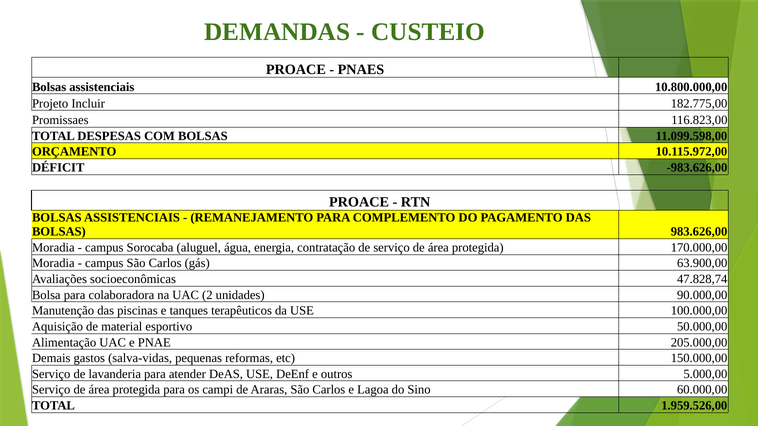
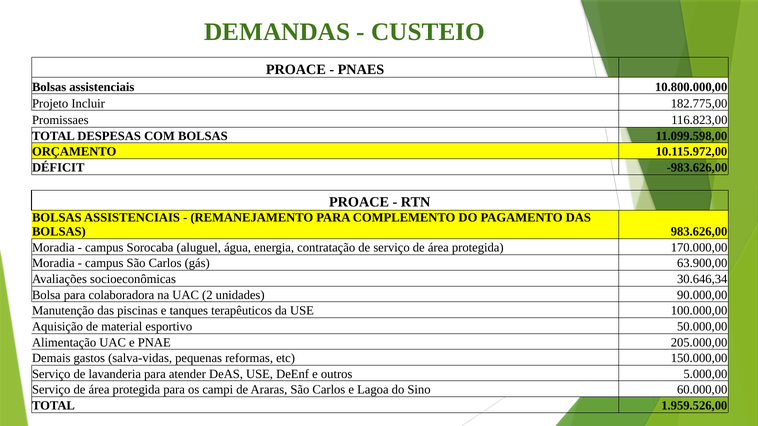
47.828,74: 47.828,74 -> 30.646,34
